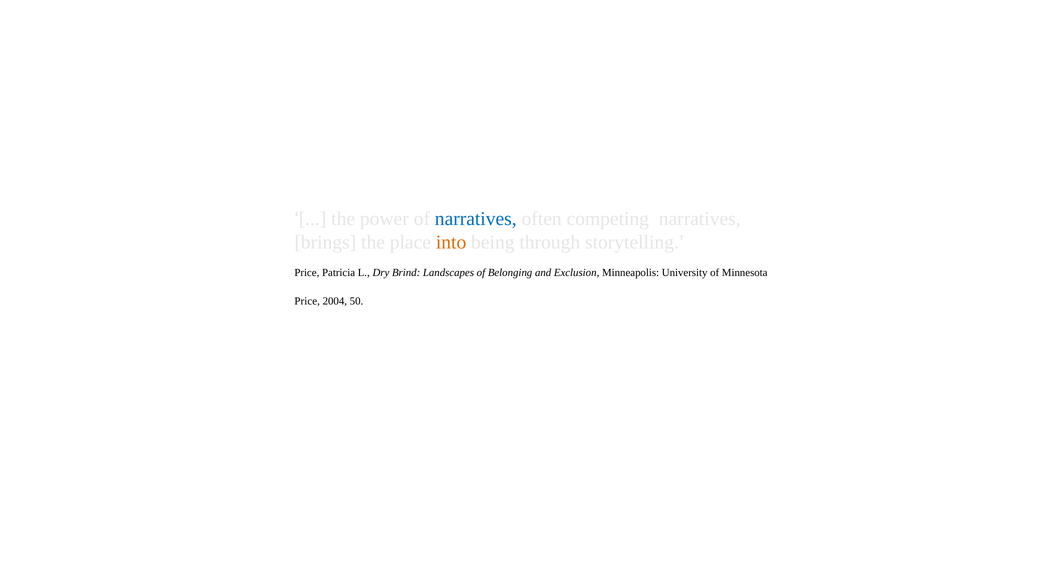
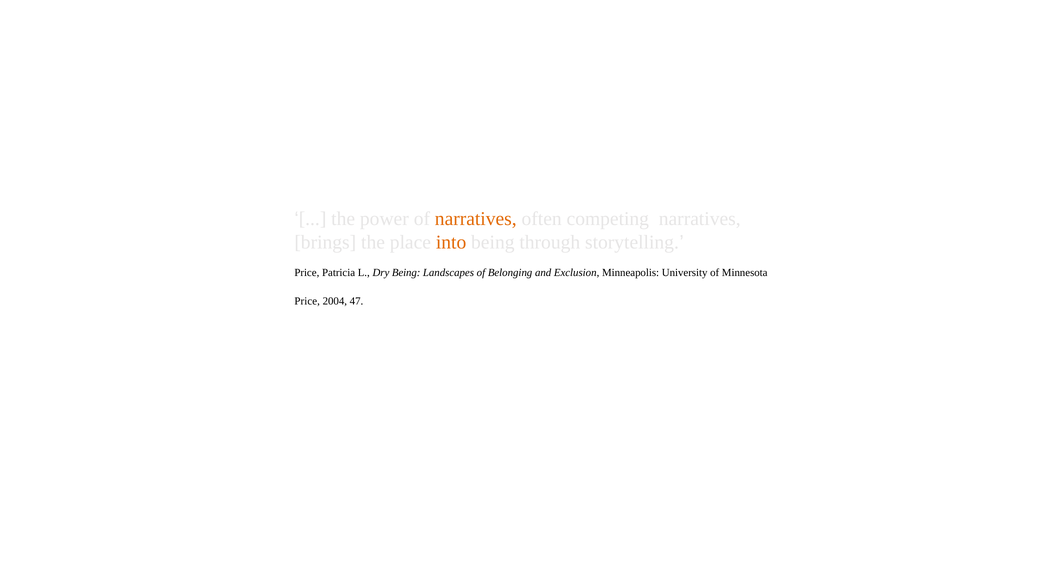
narratives at (476, 219) colour: blue -> orange
Dry Brind: Brind -> Being
50: 50 -> 47
